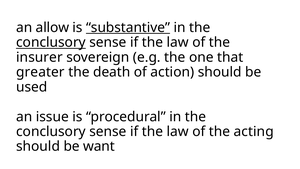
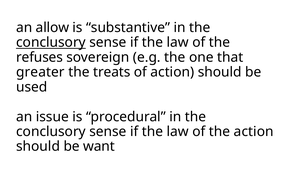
substantive underline: present -> none
insurer: insurer -> refuses
death: death -> treats
the acting: acting -> action
